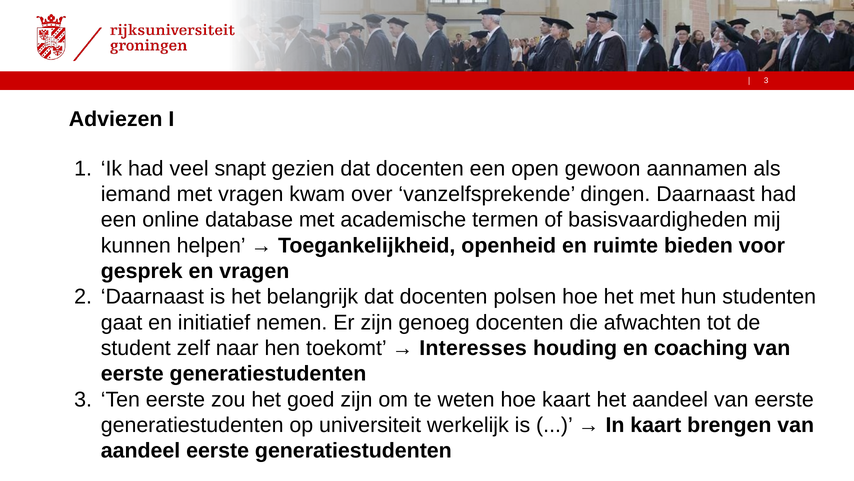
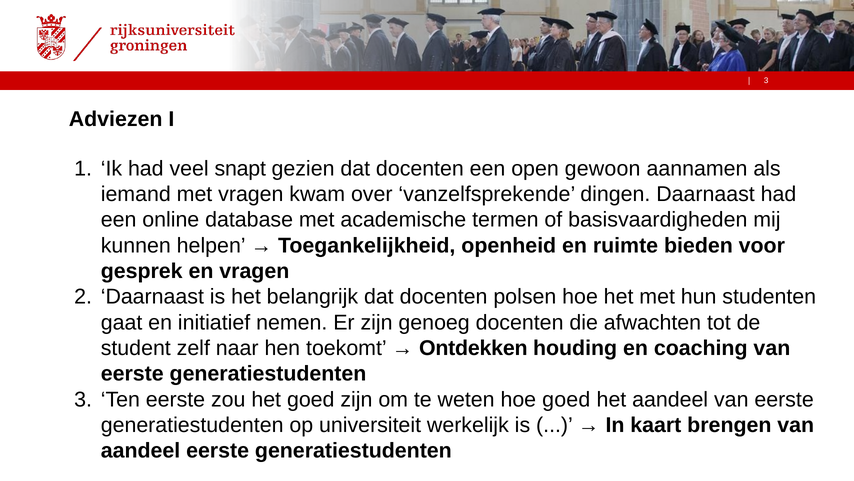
Interesses: Interesses -> Ontdekken
hoe kaart: kaart -> goed
